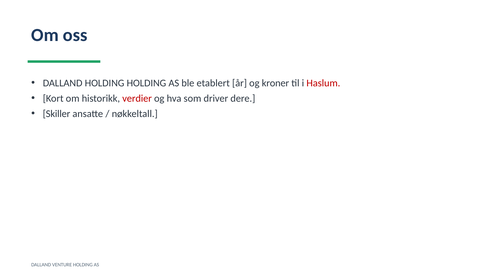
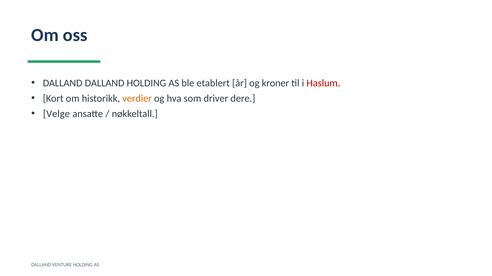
DALLAND HOLDING: HOLDING -> DALLAND
verdier colour: red -> orange
Skiller: Skiller -> Velge
